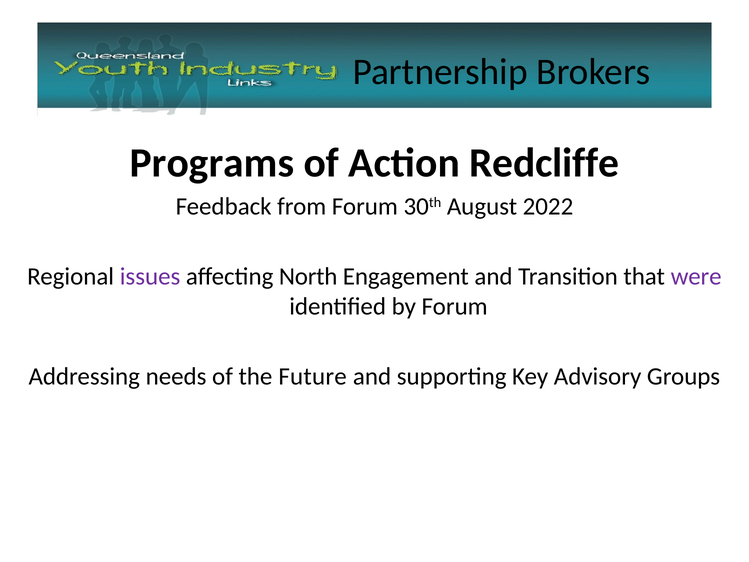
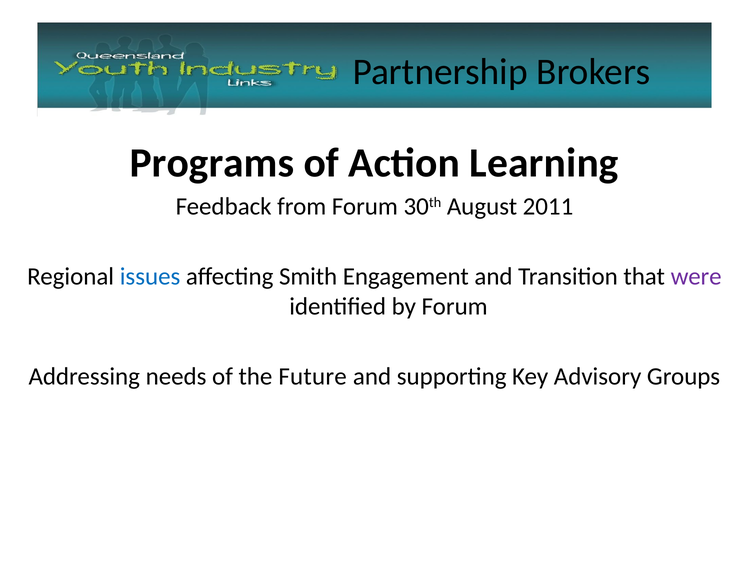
Redcliffe: Redcliffe -> Learning
2022: 2022 -> 2011
issues colour: purple -> blue
North: North -> Smith
